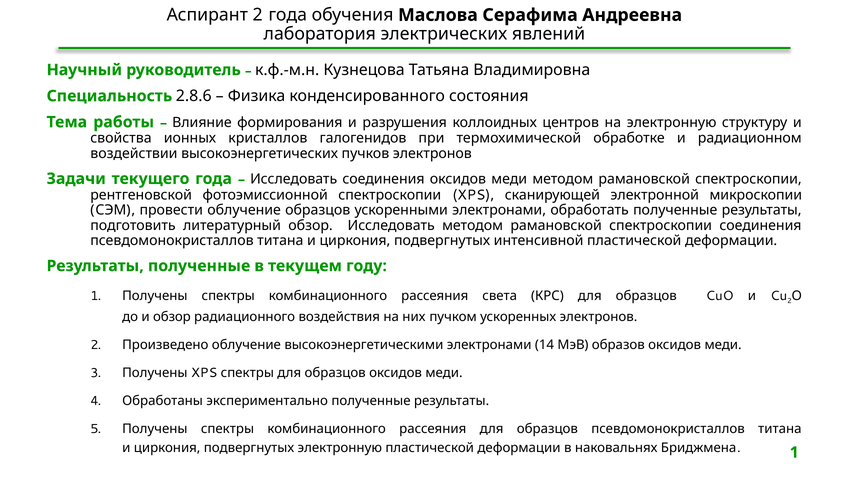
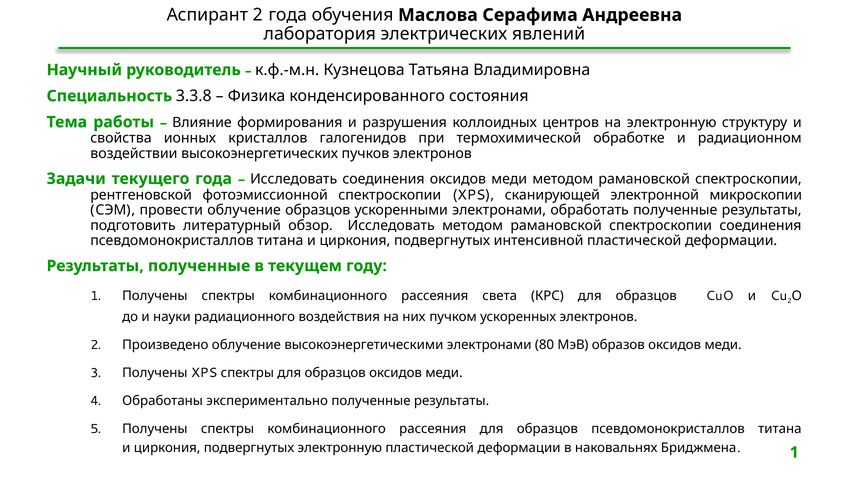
2.8.6: 2.8.6 -> 3.3.8
и обзор: обзор -> науки
14: 14 -> 80
